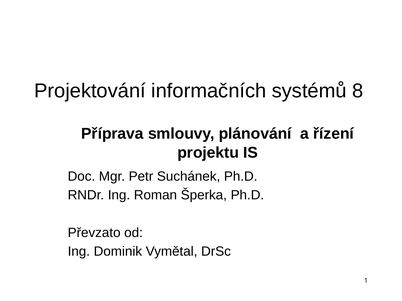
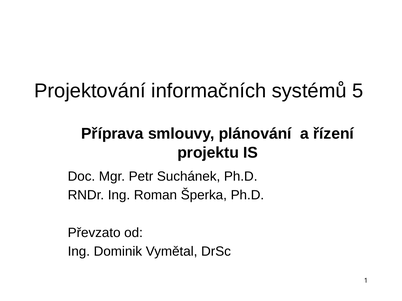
8: 8 -> 5
